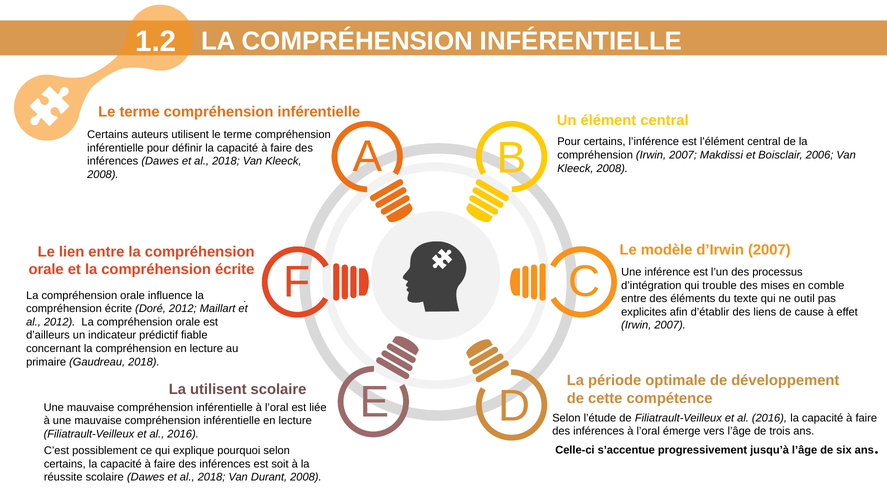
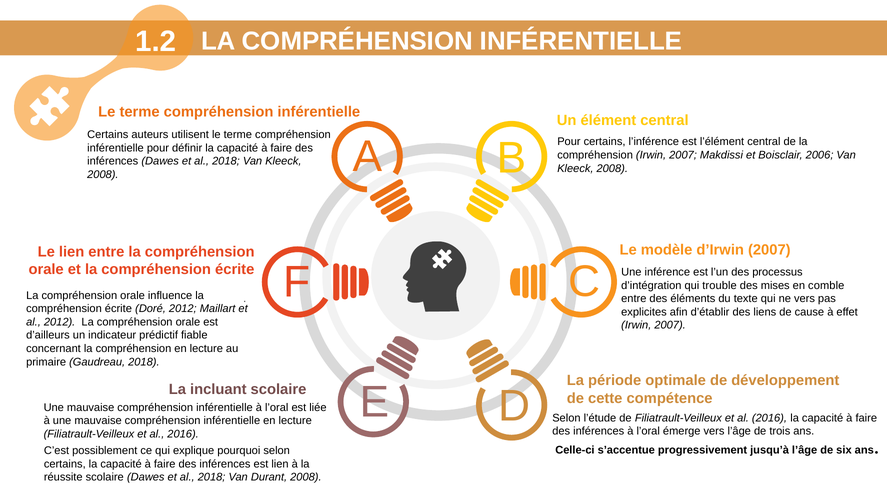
ne outil: outil -> vers
La utilisent: utilisent -> incluant
est soit: soit -> lien
